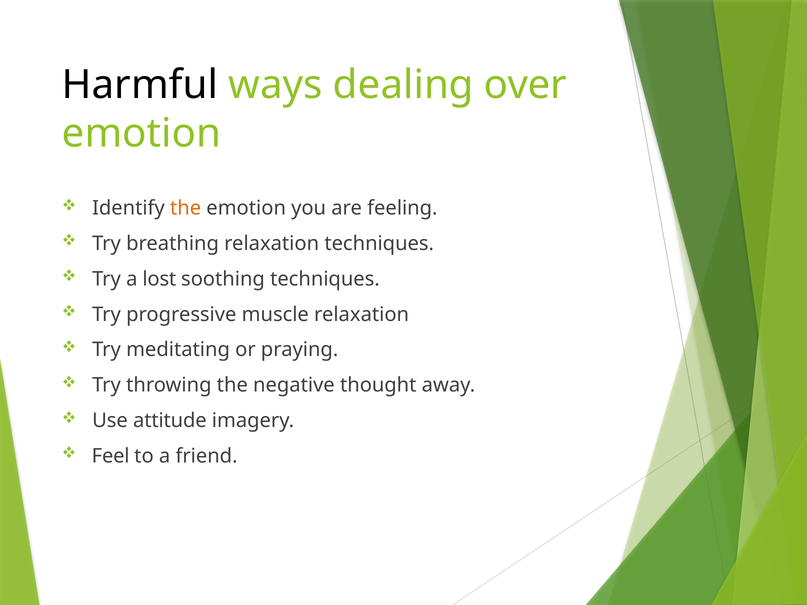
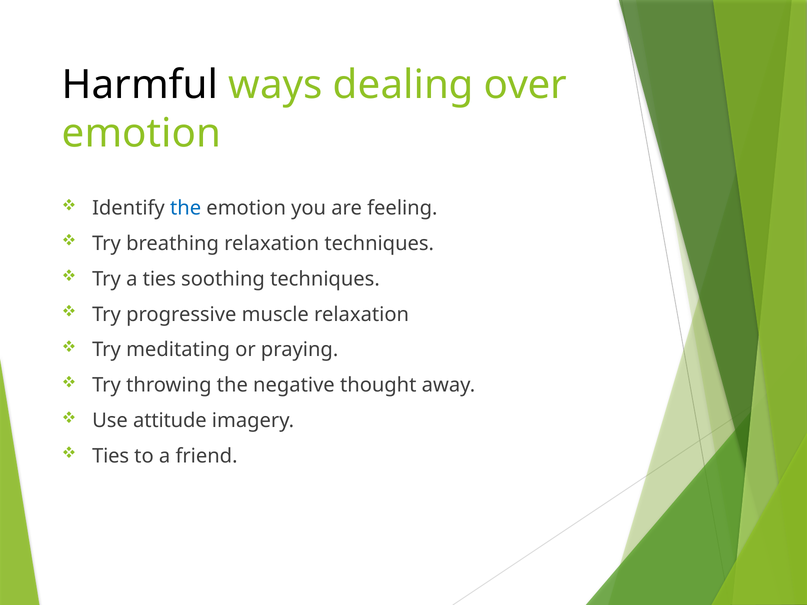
the at (186, 208) colour: orange -> blue
a lost: lost -> ties
Feel at (111, 456): Feel -> Ties
